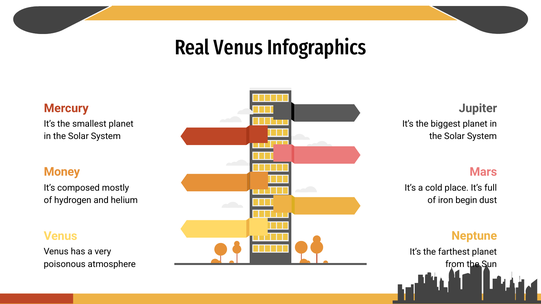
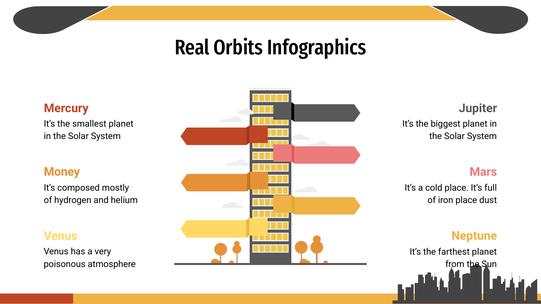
Real Venus: Venus -> Orbits
iron begin: begin -> place
